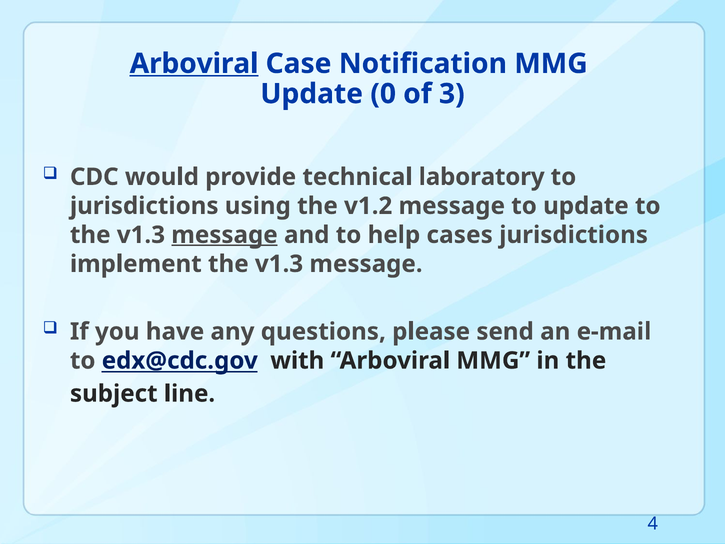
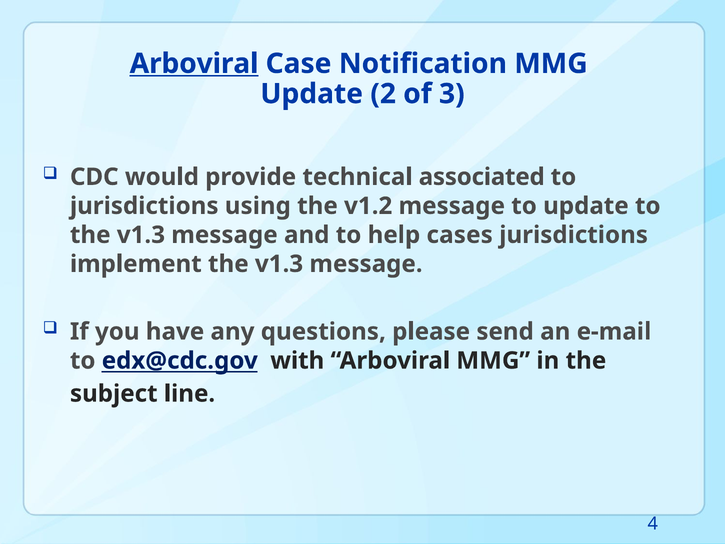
0: 0 -> 2
laboratory: laboratory -> associated
message at (224, 235) underline: present -> none
